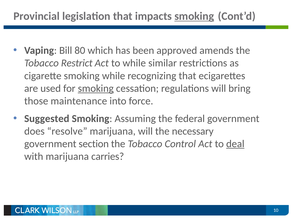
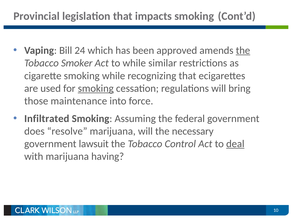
smoking at (194, 16) underline: present -> none
80: 80 -> 24
the at (243, 50) underline: none -> present
Restrict: Restrict -> Smoker
Suggested: Suggested -> Infiltrated
section: section -> lawsuit
carries: carries -> having
